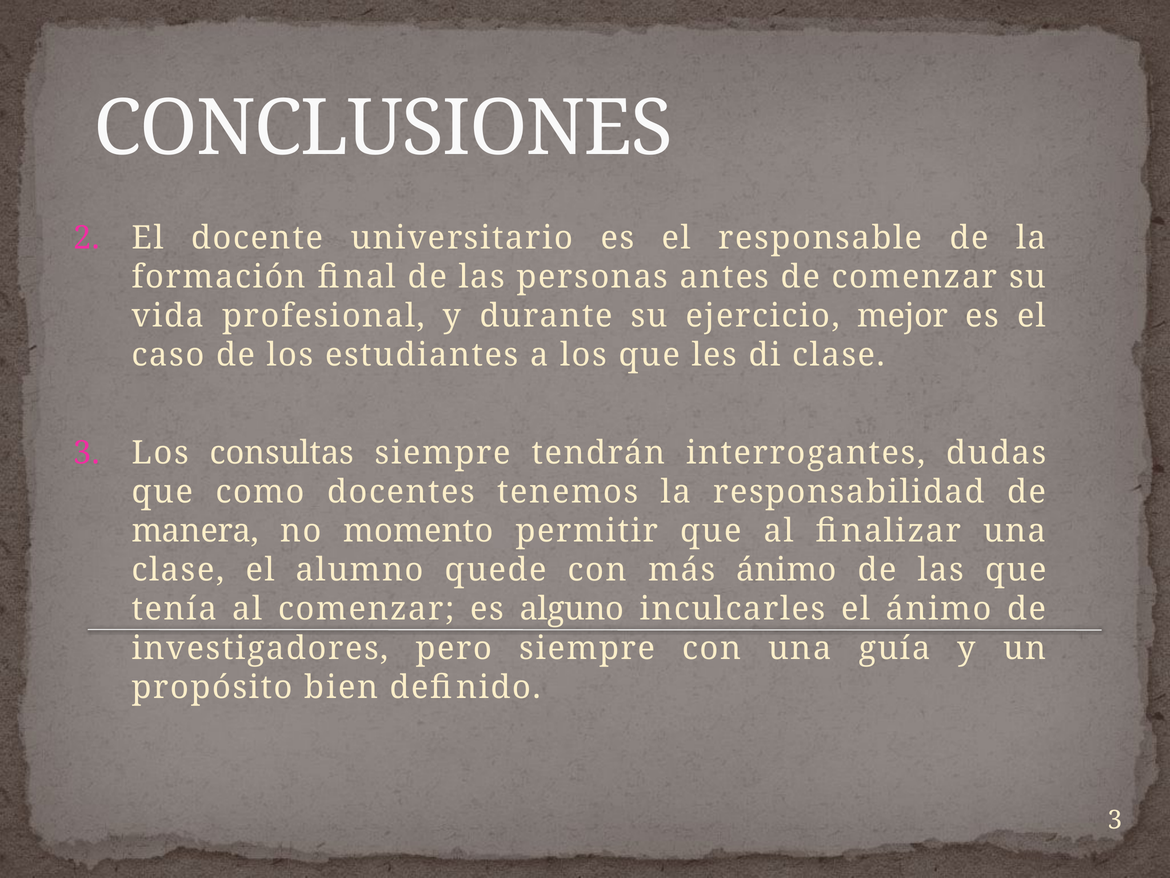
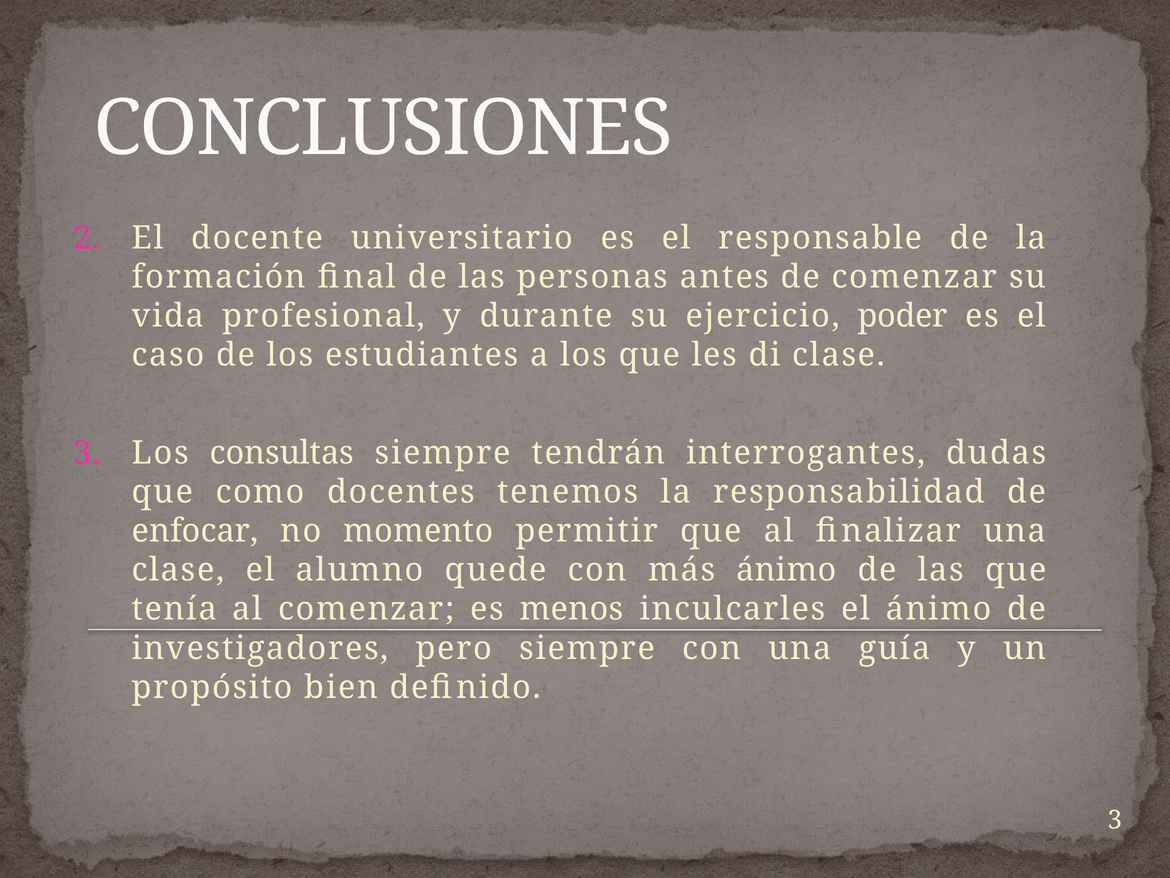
mejor: mejor -> poder
manera: manera -> enfocar
alguno: alguno -> menos
